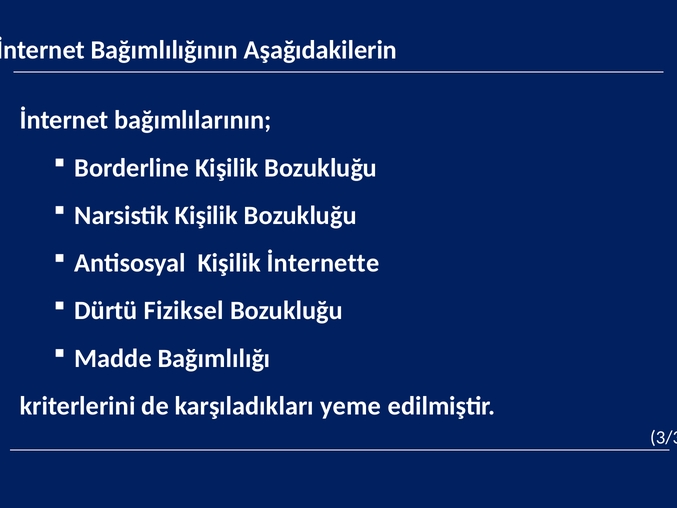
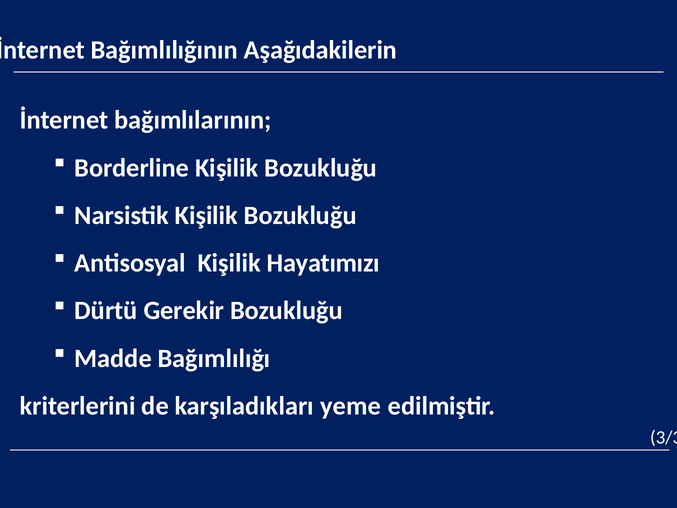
İnternette: İnternette -> Hayatımızı
Fiziksel: Fiziksel -> Gerekir
